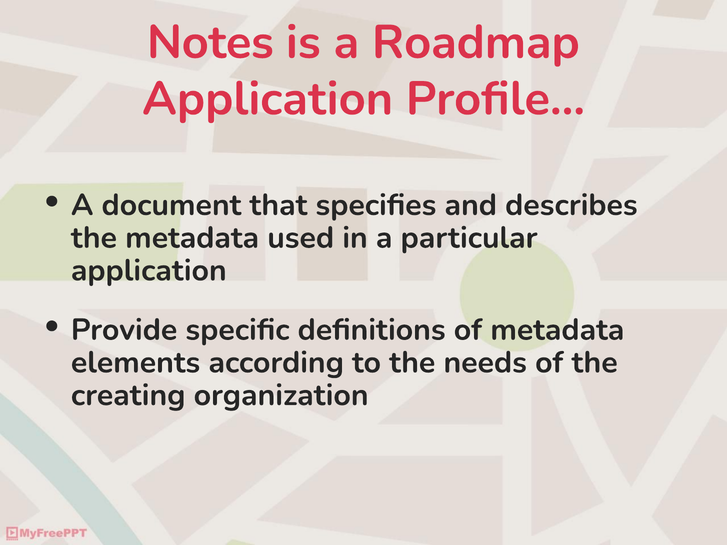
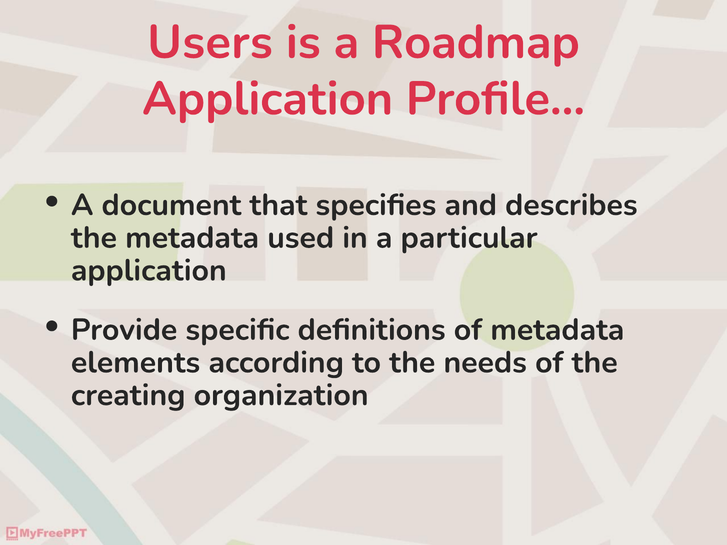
Notes: Notes -> Users
